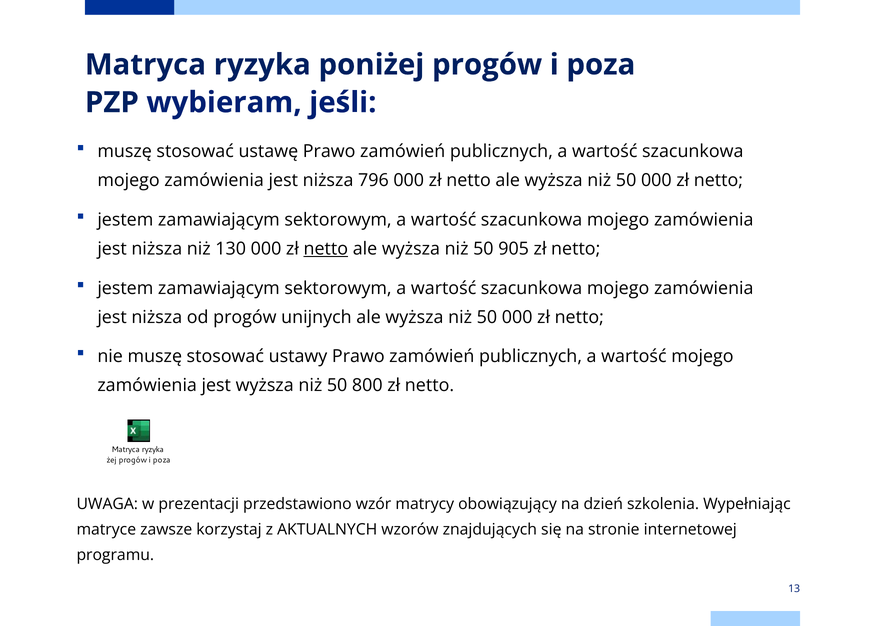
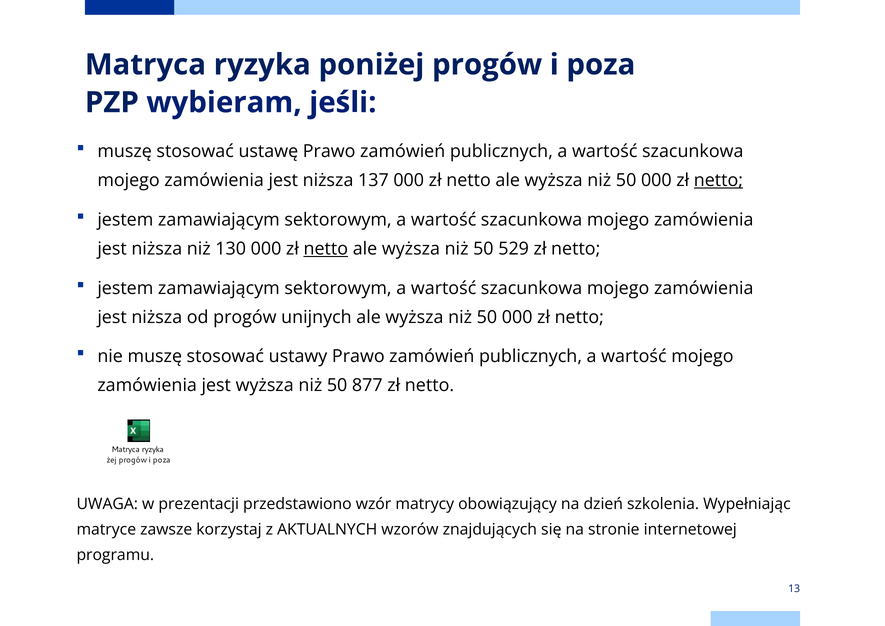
796: 796 -> 137
netto at (718, 180) underline: none -> present
905: 905 -> 529
800: 800 -> 877
